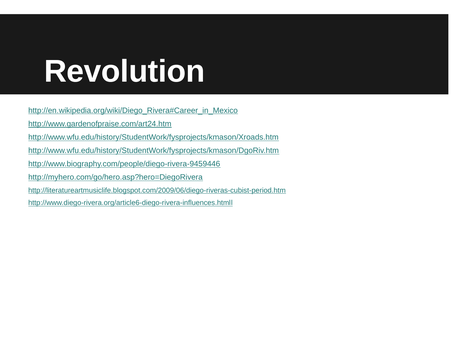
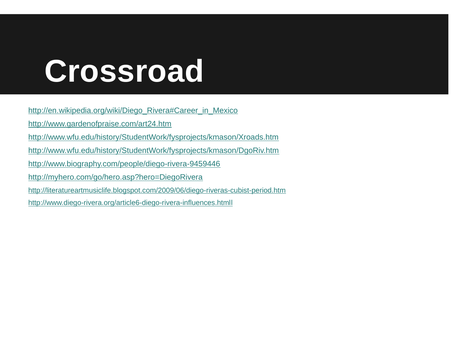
Revolution: Revolution -> Crossroad
